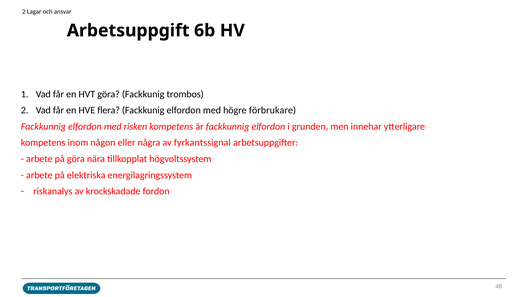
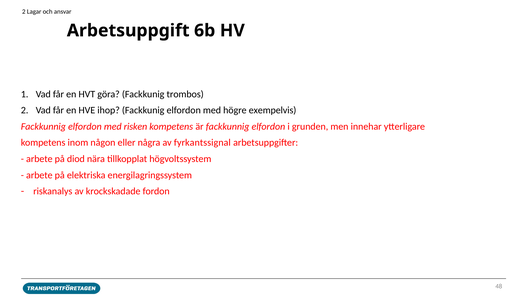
flera: flera -> ihop
förbrukare: förbrukare -> exempelvis
på göra: göra -> diod
